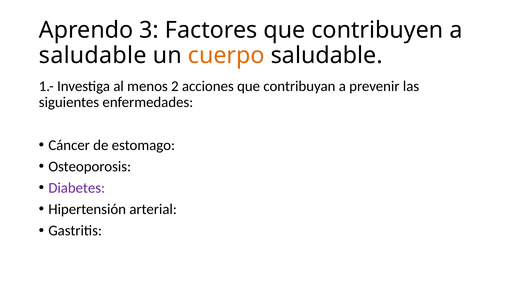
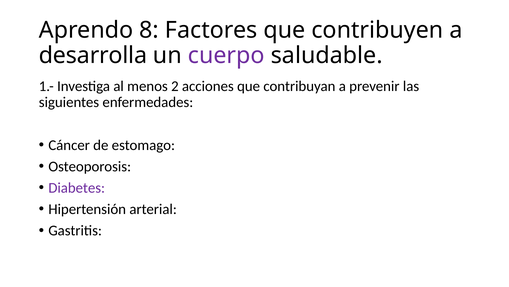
3: 3 -> 8
saludable at (93, 55): saludable -> desarrolla
cuerpo colour: orange -> purple
